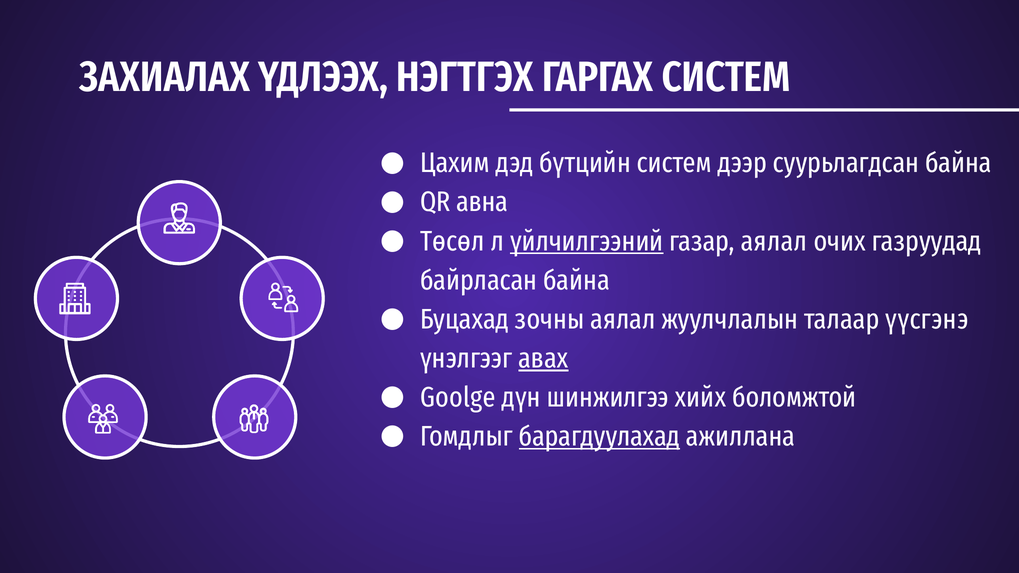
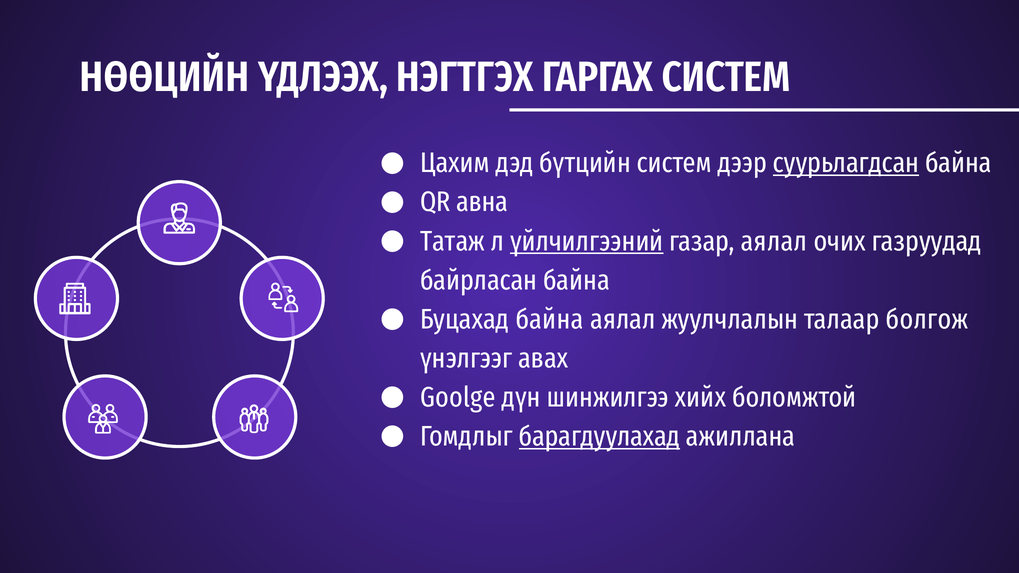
ЗАХИАЛАХ: ЗАХИАЛАХ -> НӨӨЦИЙН
суурьлагдсан underline: none -> present
Төсөл: Төсөл -> Татаж
Буцахад зочны: зочны -> байна
үүсгэнэ: үүсгэнэ -> болгож
авах underline: present -> none
